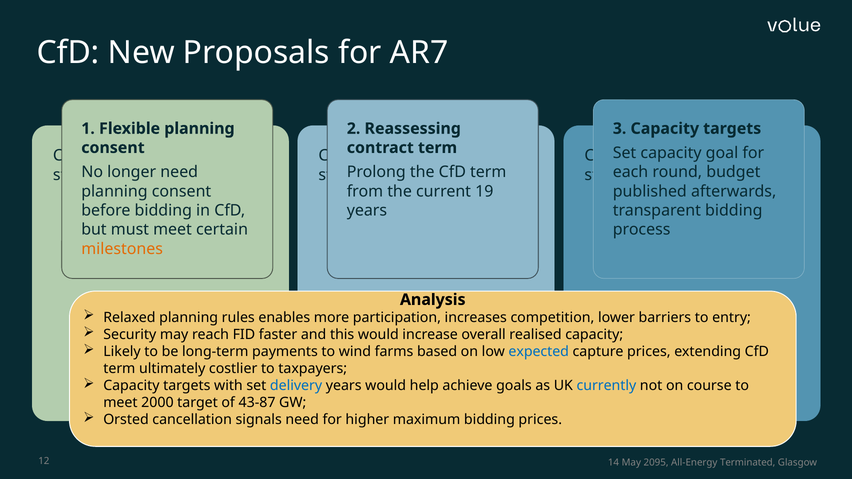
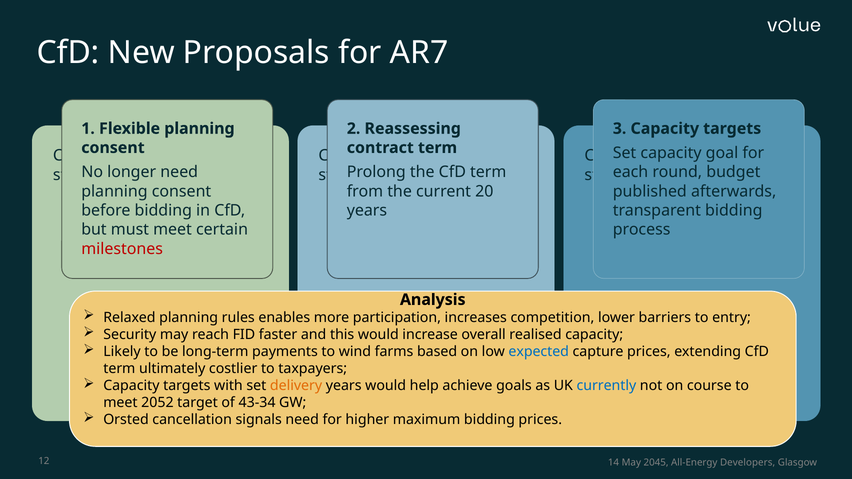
19: 19 -> 20
milestones colour: orange -> red
delivery colour: blue -> orange
2000: 2000 -> 2052
43-87: 43-87 -> 43-34
2095: 2095 -> 2045
Terminated: Terminated -> Developers
